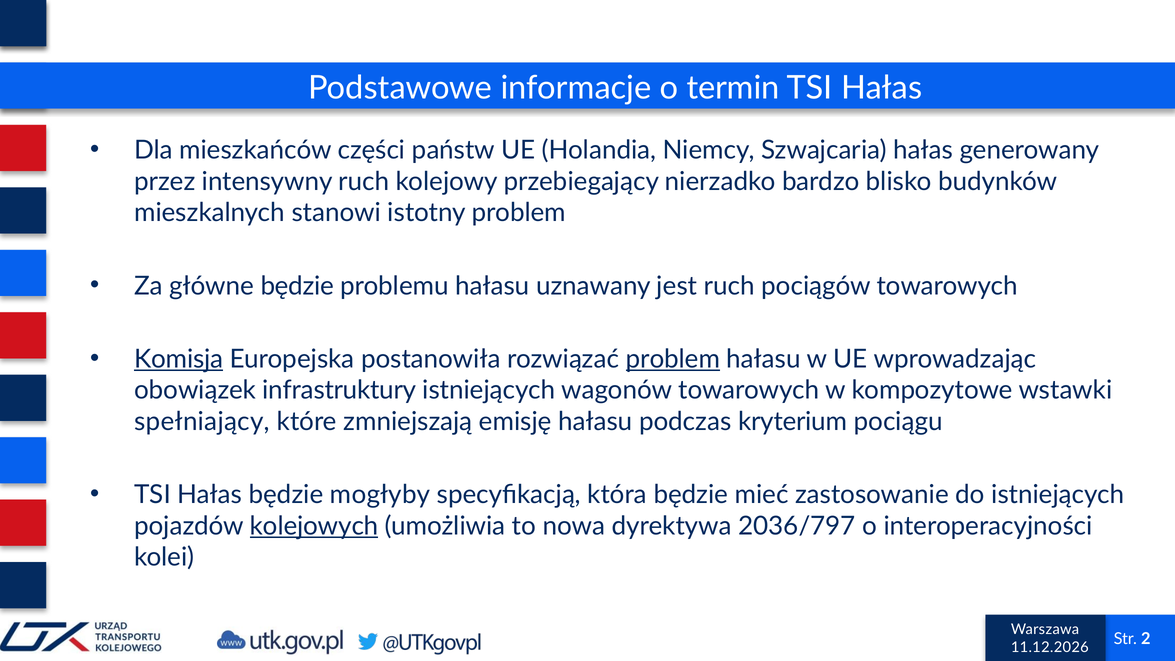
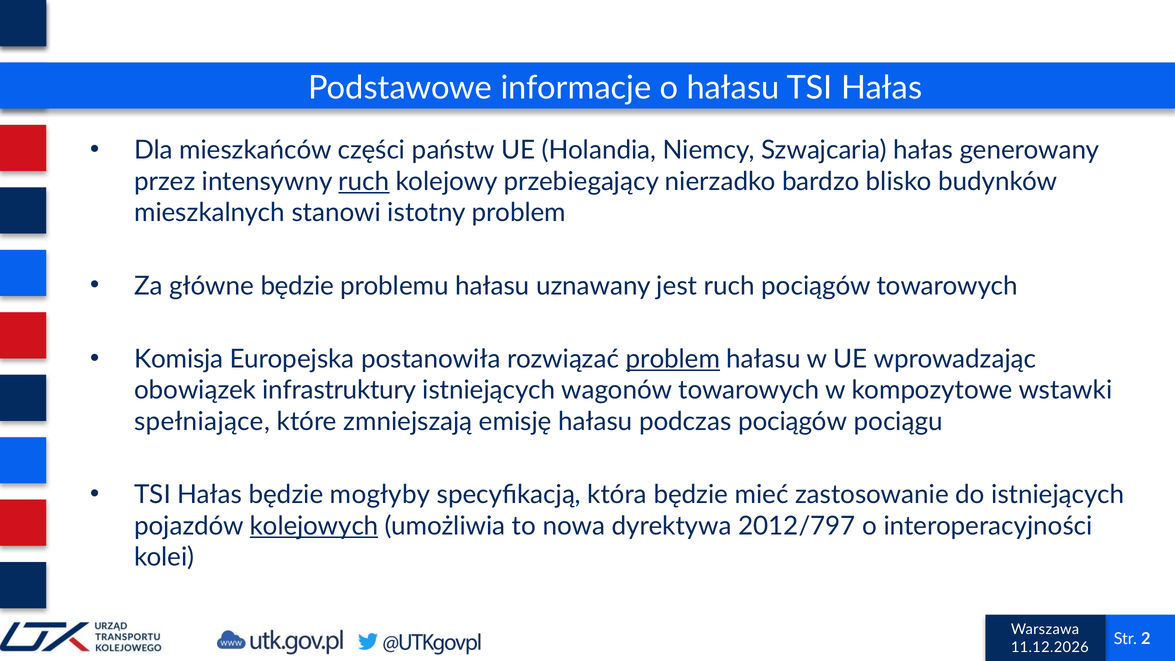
o termin: termin -> hałasu
ruch at (364, 181) underline: none -> present
Komisja underline: present -> none
spełniający: spełniający -> spełniające
podczas kryterium: kryterium -> pociągów
2036/797: 2036/797 -> 2012/797
